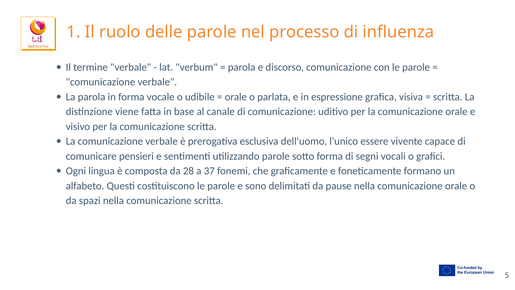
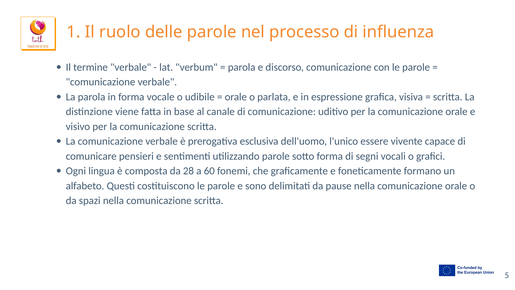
37: 37 -> 60
